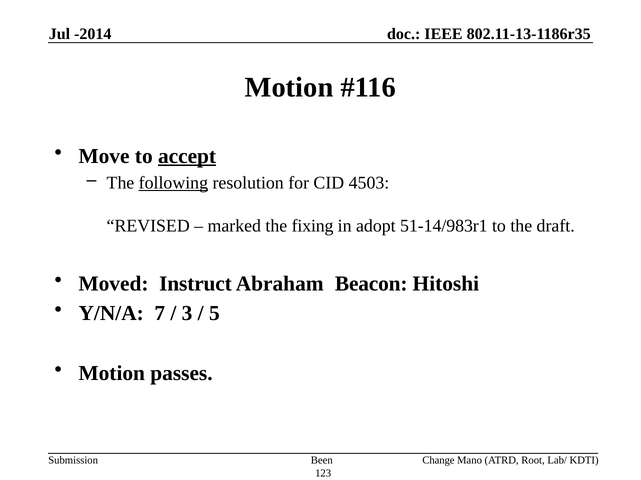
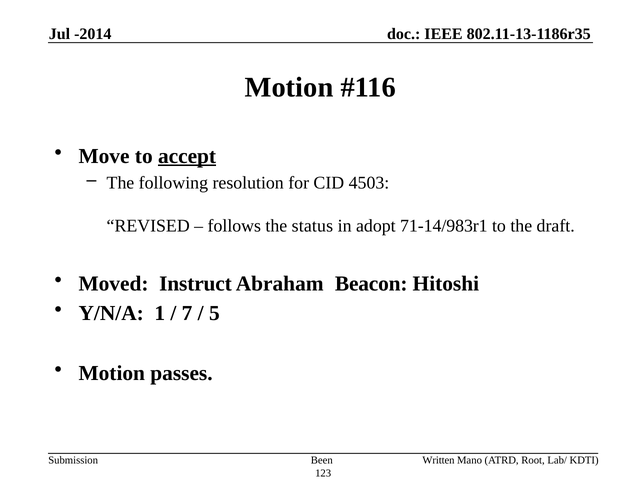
following underline: present -> none
marked: marked -> follows
fixing: fixing -> status
51-14/983r1: 51-14/983r1 -> 71-14/983r1
7: 7 -> 1
3: 3 -> 7
Change: Change -> Written
